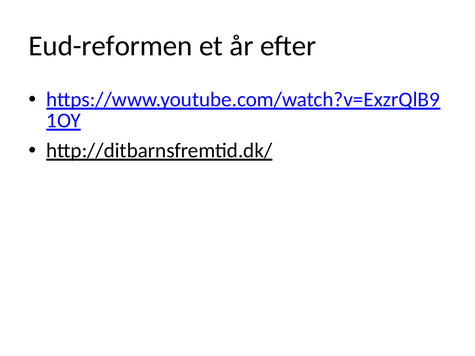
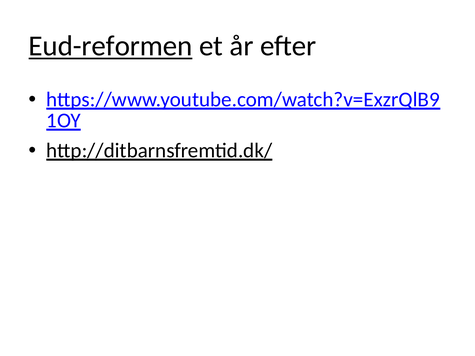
Eud-reformen underline: none -> present
